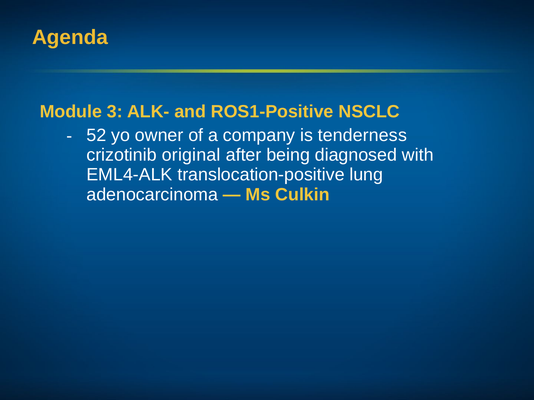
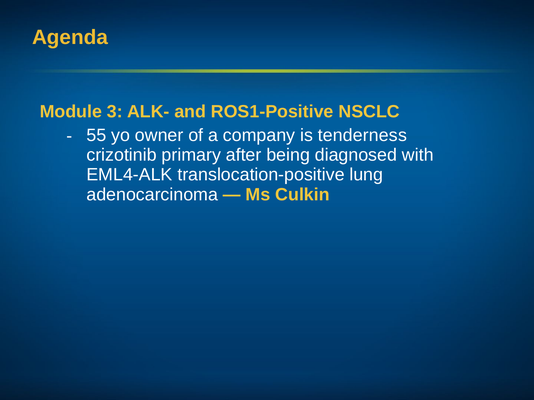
52: 52 -> 55
original: original -> primary
